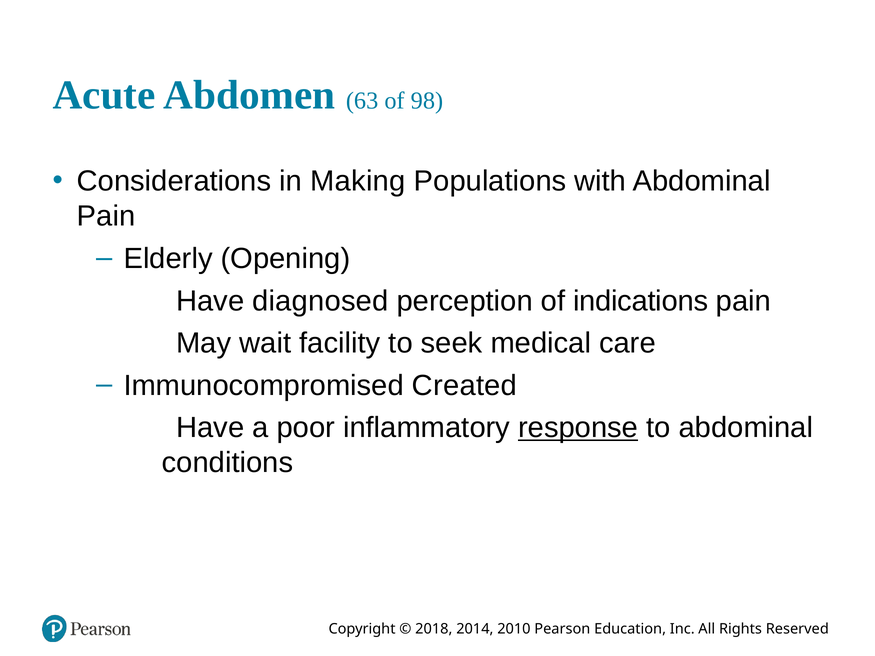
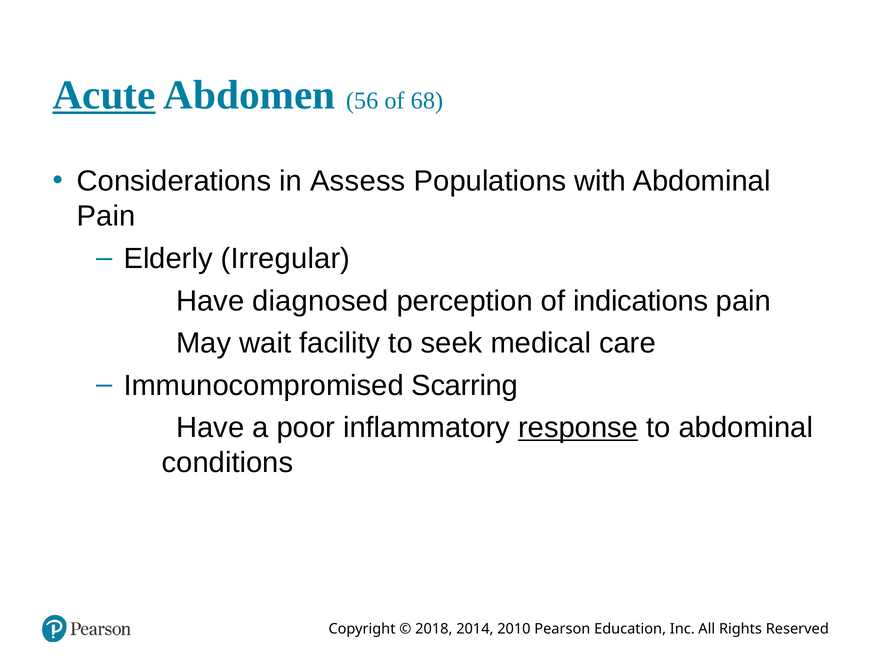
Acute underline: none -> present
63: 63 -> 56
98: 98 -> 68
Making: Making -> Assess
Opening: Opening -> Irregular
Created: Created -> Scarring
